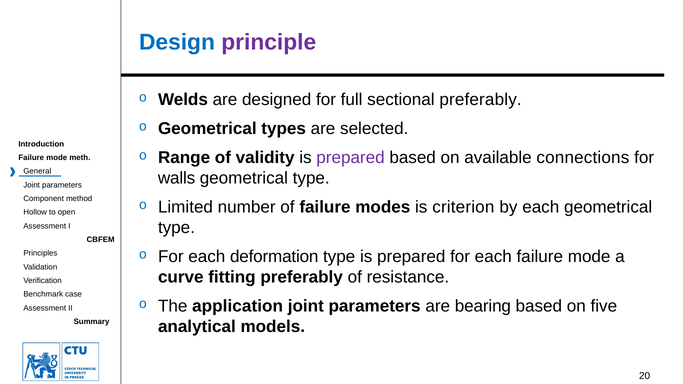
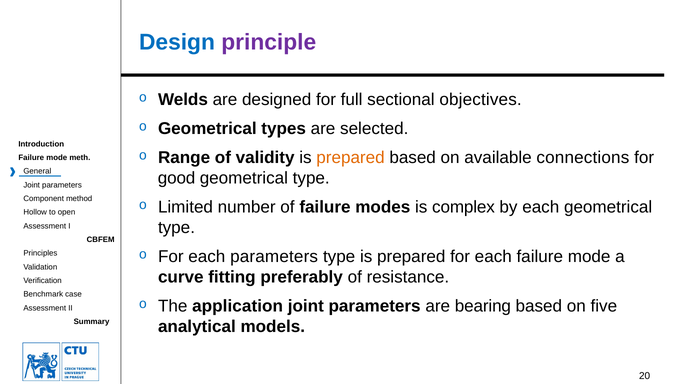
sectional preferably: preferably -> objectives
prepared at (351, 158) colour: purple -> orange
walls: walls -> good
criterion: criterion -> complex
each deformation: deformation -> parameters
